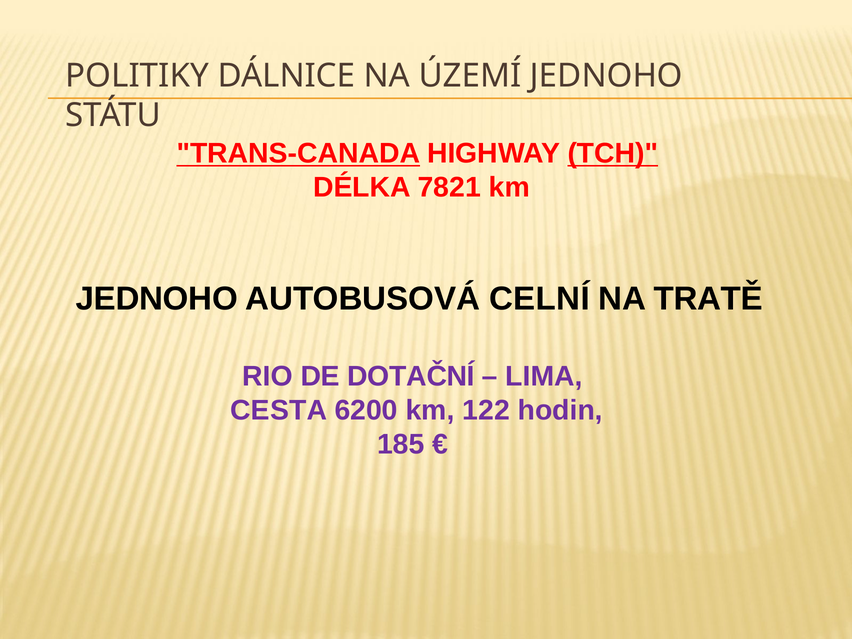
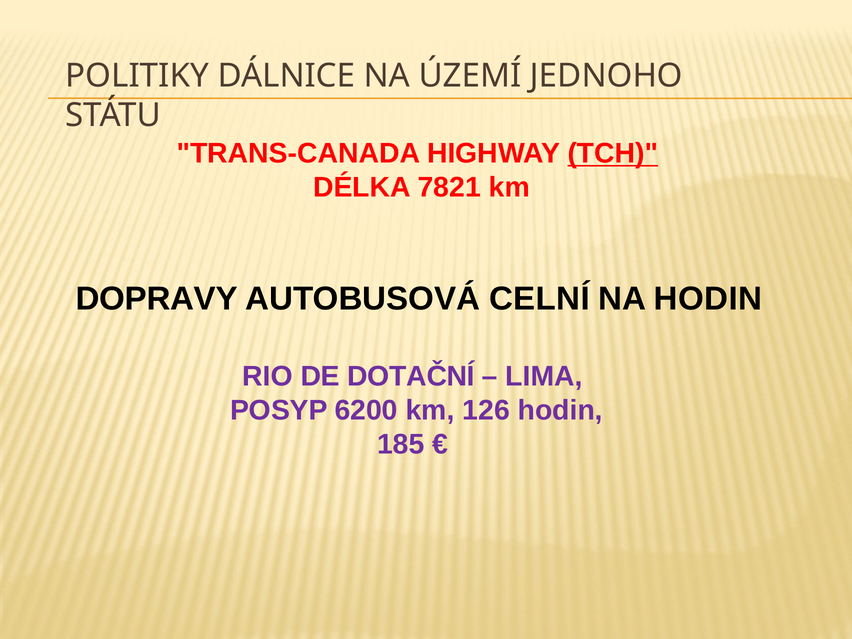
TRANS-CANADA underline: present -> none
JEDNOHO at (157, 299): JEDNOHO -> DOPRAVY
NA TRATĚ: TRATĚ -> HODIN
CESTA: CESTA -> POSYP
122: 122 -> 126
